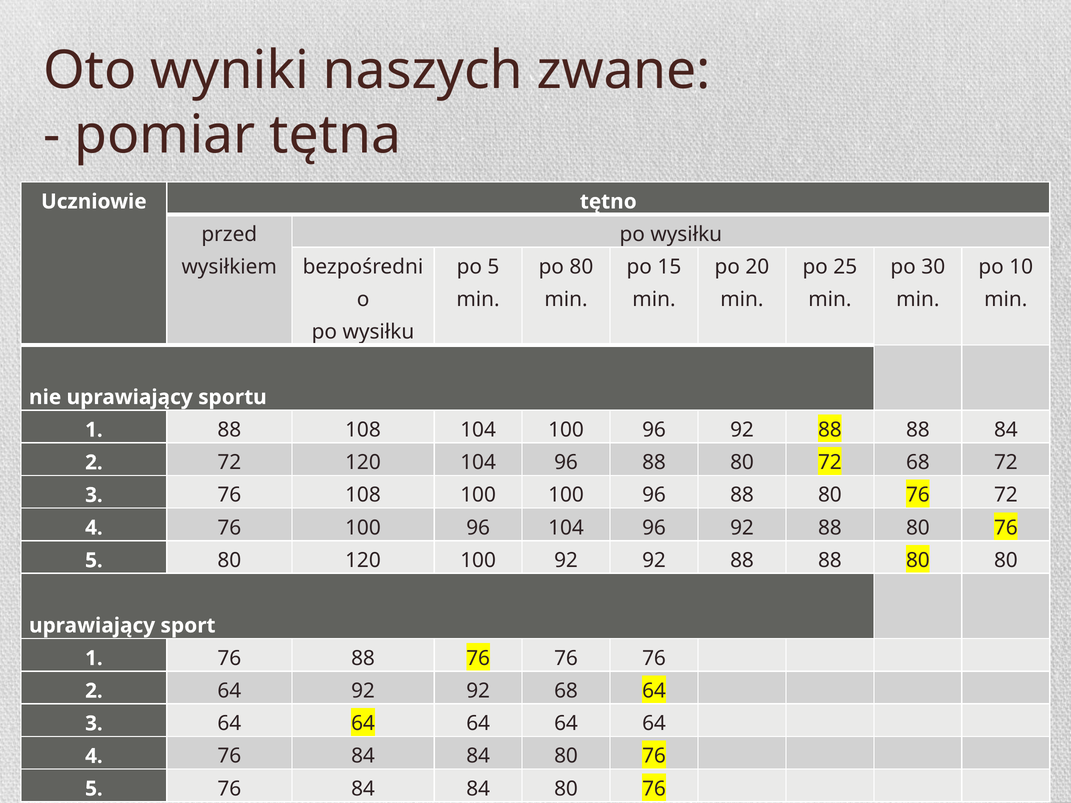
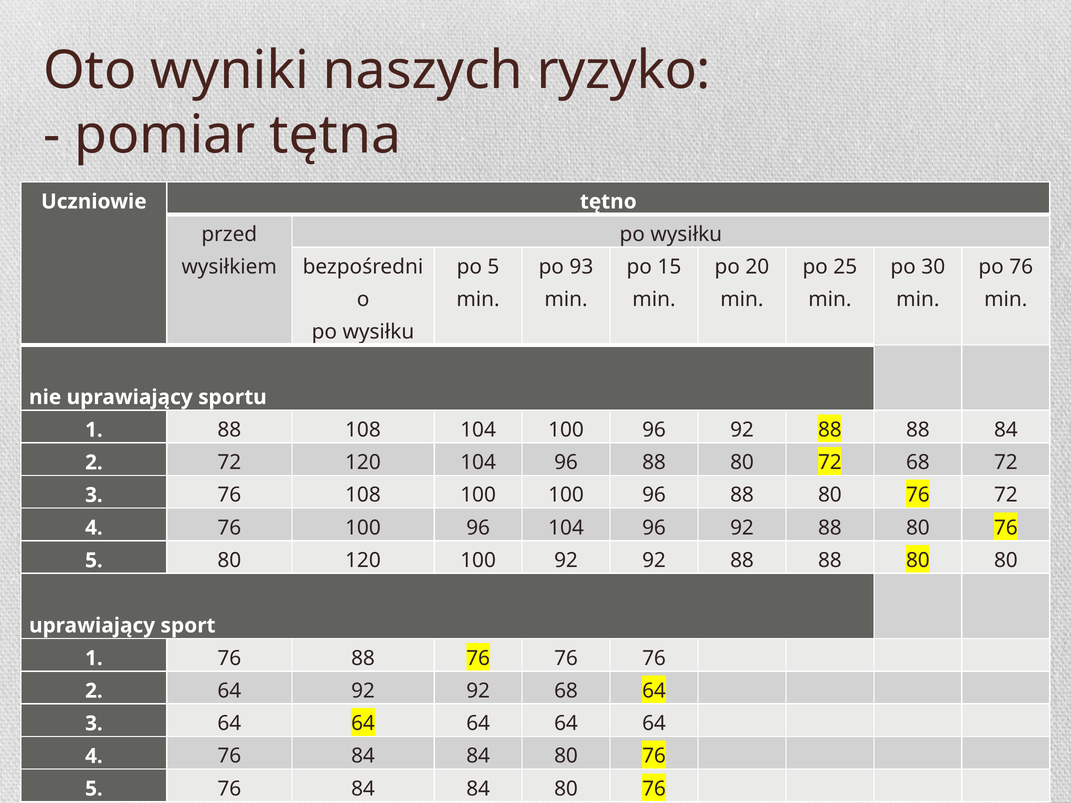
zwane: zwane -> ryzyko
po 80: 80 -> 93
po 10: 10 -> 76
